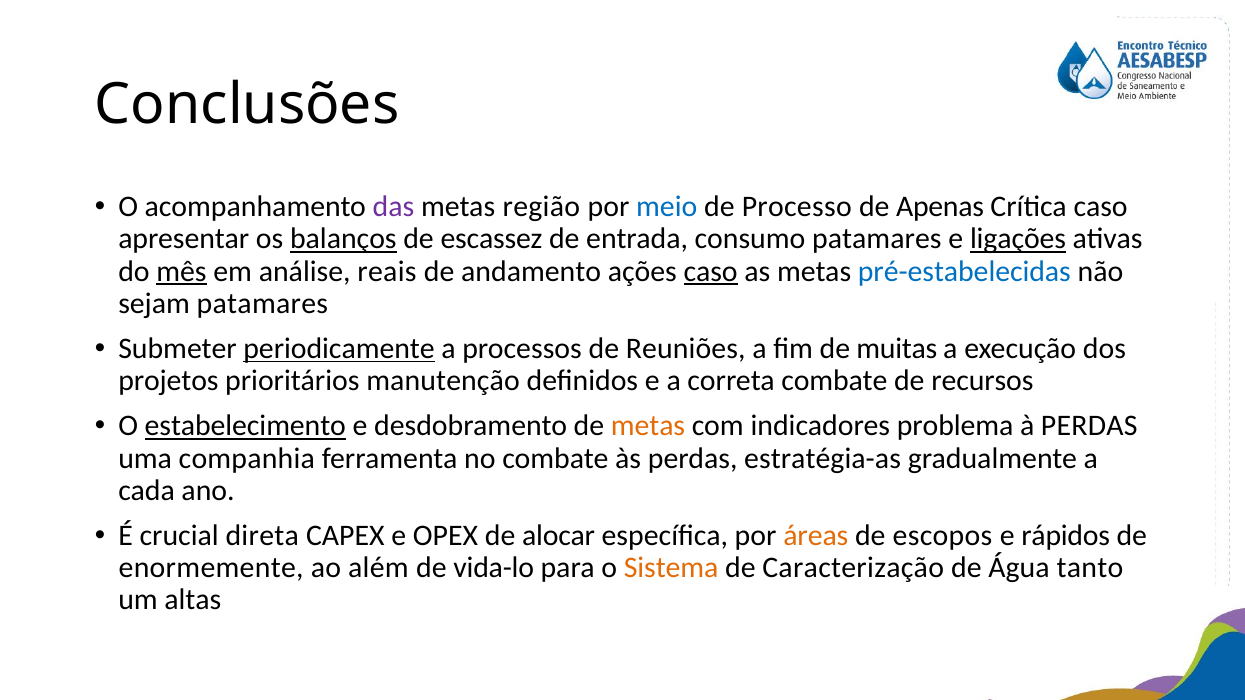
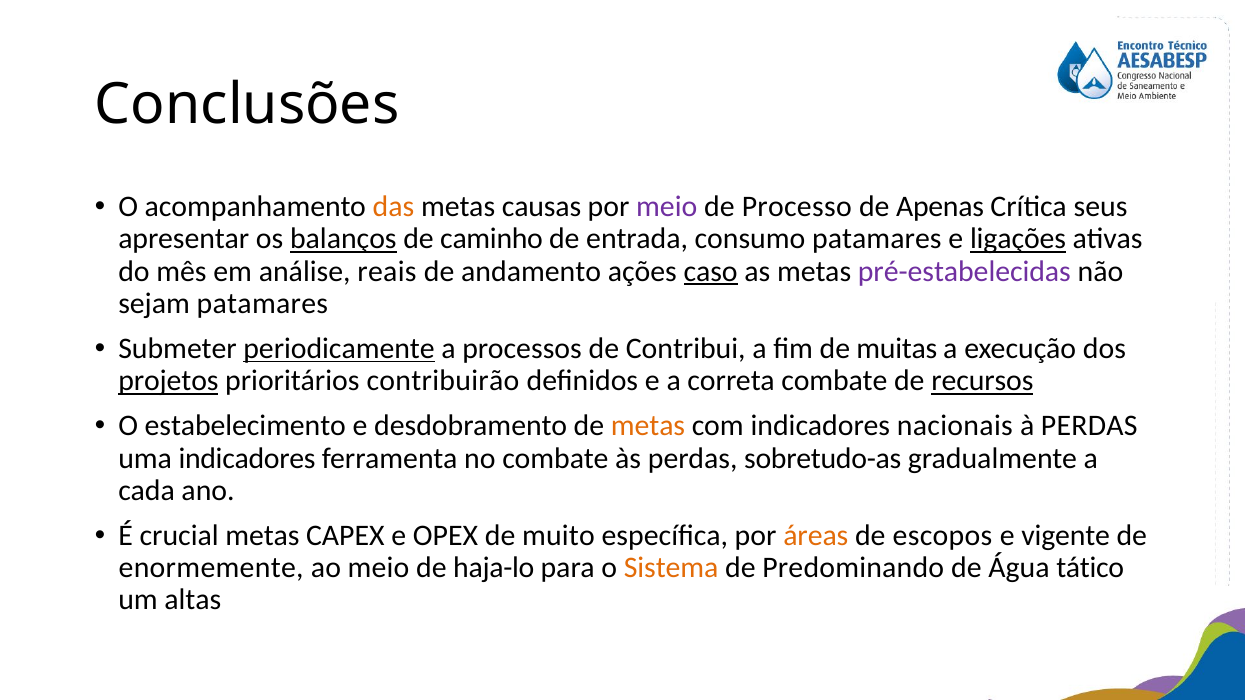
das colour: purple -> orange
região: região -> causas
meio at (667, 207) colour: blue -> purple
Crítica caso: caso -> seus
escassez: escassez -> caminho
mês underline: present -> none
pré-estabelecidas colour: blue -> purple
Reuniões: Reuniões -> Contribui
projetos underline: none -> present
manutenção: manutenção -> contribuirão
recursos underline: none -> present
estabelecimento underline: present -> none
problema: problema -> nacionais
uma companhia: companhia -> indicadores
estratégia-as: estratégia-as -> sobretudo-as
crucial direta: direta -> metas
alocar: alocar -> muito
rápidos: rápidos -> vigente
ao além: além -> meio
vida-lo: vida-lo -> haja-lo
Caracterização: Caracterização -> Predominando
tanto: tanto -> tático
